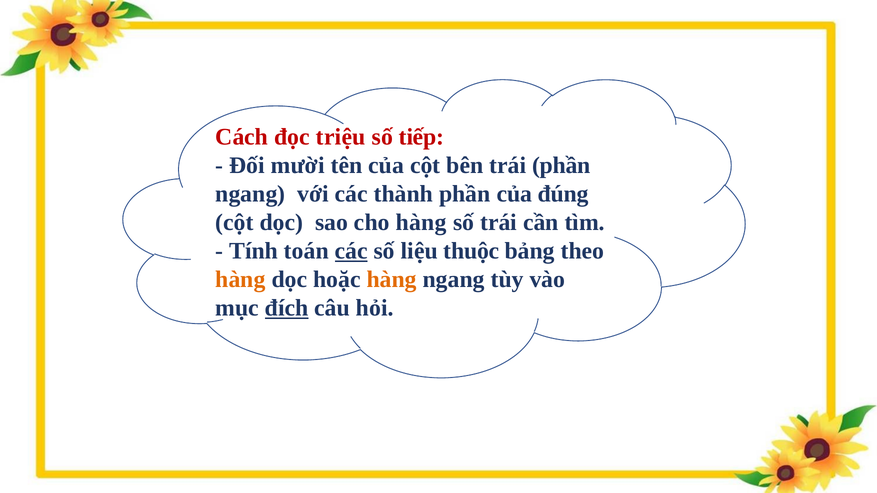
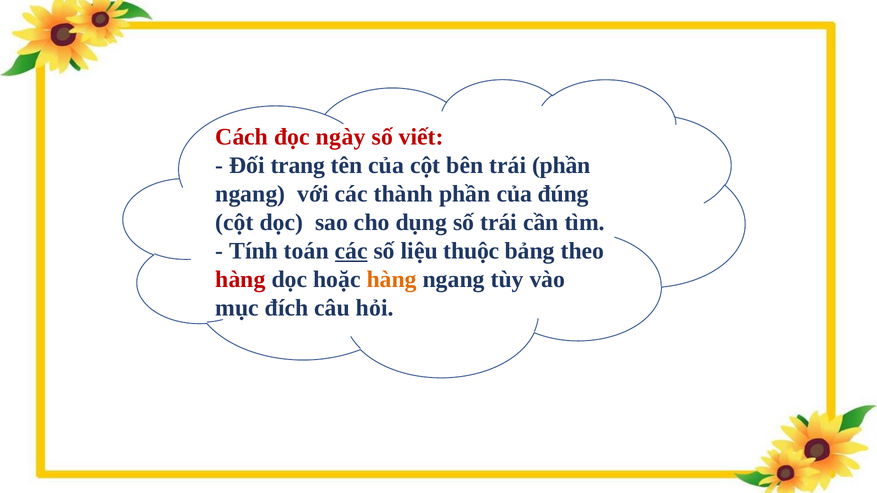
triệu: triệu -> ngày
tiếp: tiếp -> viết
mười: mười -> trang
cho hàng: hàng -> dụng
hàng at (240, 280) colour: orange -> red
đích underline: present -> none
